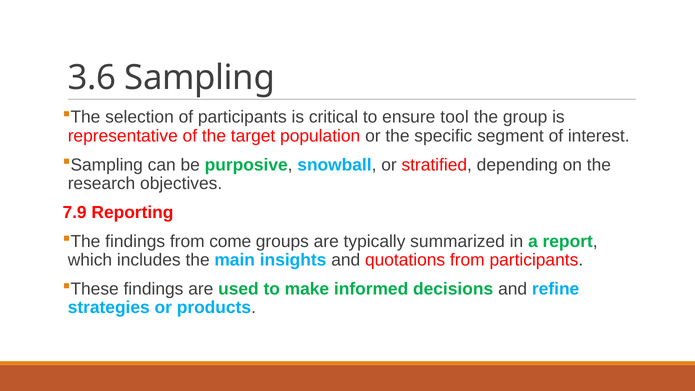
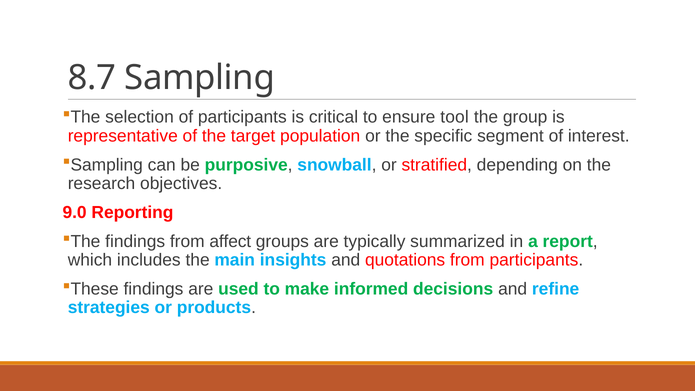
3.6: 3.6 -> 8.7
7.9: 7.9 -> 9.0
come: come -> affect
